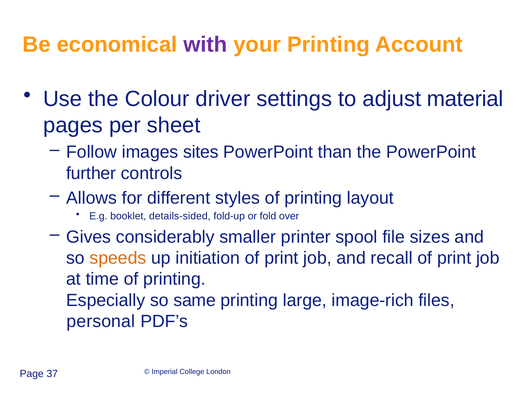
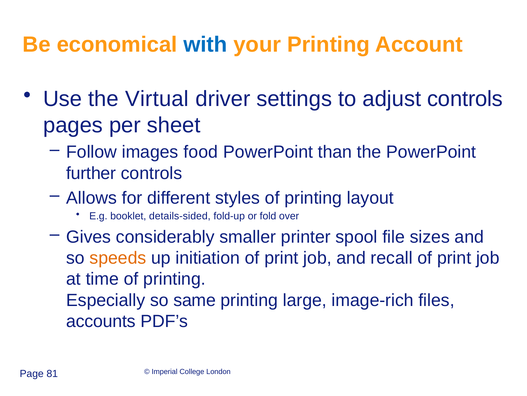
with colour: purple -> blue
Colour: Colour -> Virtual
adjust material: material -> controls
sites: sites -> food
personal: personal -> accounts
37: 37 -> 81
